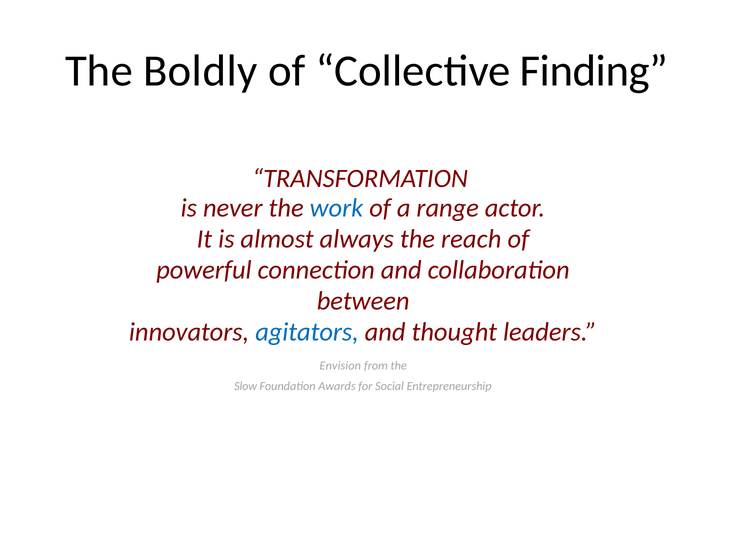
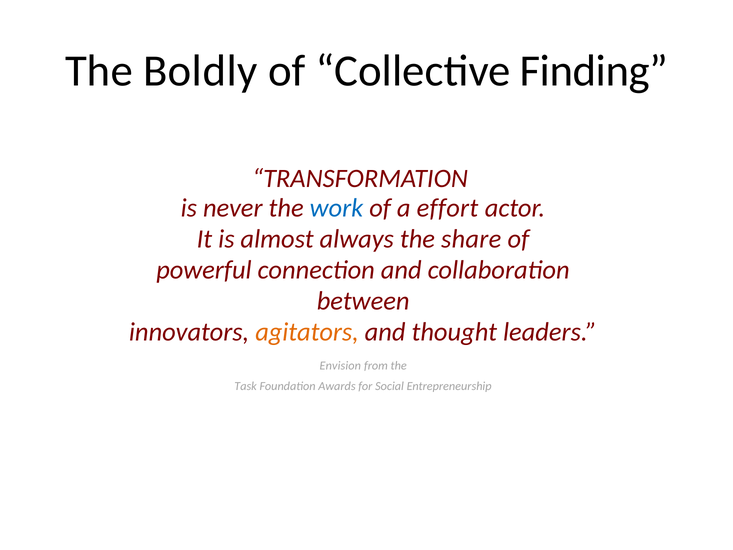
range: range -> effort
reach: reach -> share
agitators colour: blue -> orange
Slow: Slow -> Task
